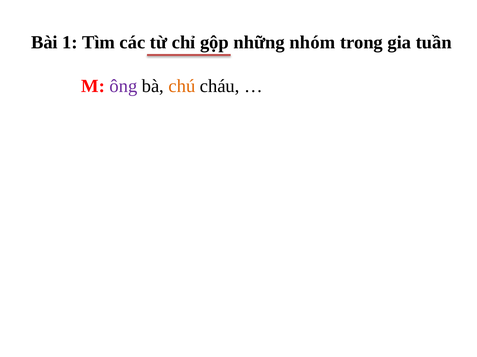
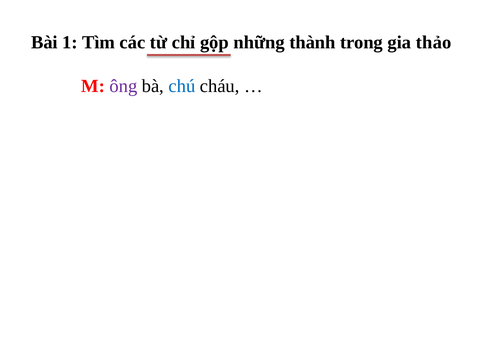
nhóm: nhóm -> thành
tuần: tuần -> thảo
chú colour: orange -> blue
